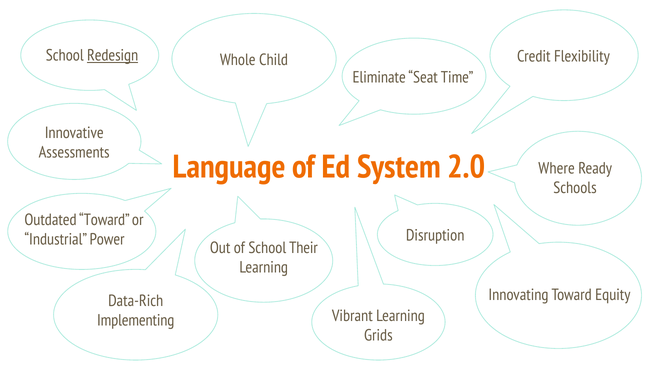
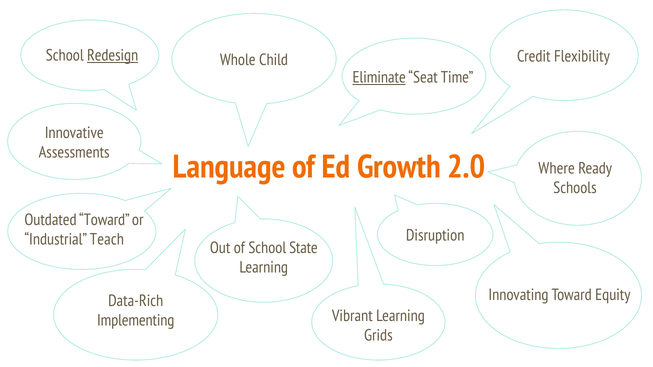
Eliminate underline: none -> present
System: System -> Growth
Power: Power -> Teach
Their: Their -> State
